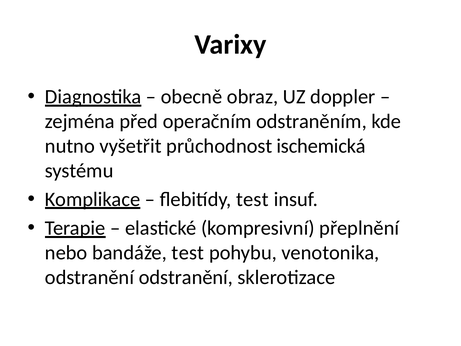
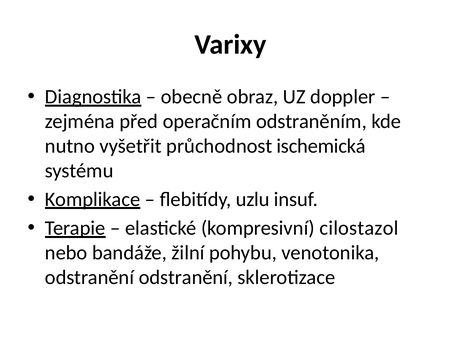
flebitídy test: test -> uzlu
přeplnění: přeplnění -> cilostazol
bandáže test: test -> žilní
